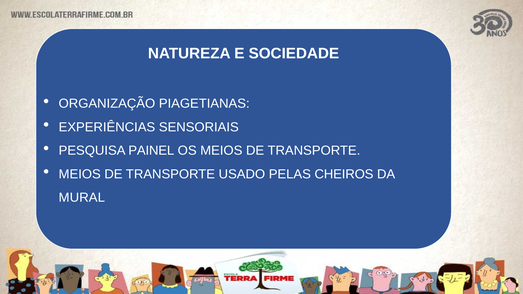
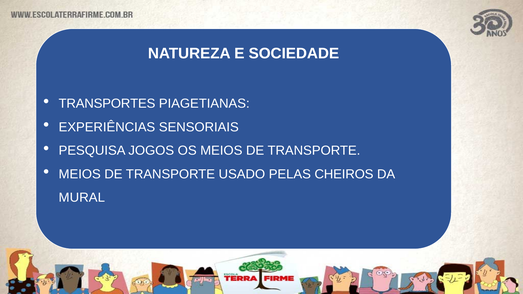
ORGANIZAÇÃO: ORGANIZAÇÃO -> TRANSPORTES
PAINEL: PAINEL -> JOGOS
